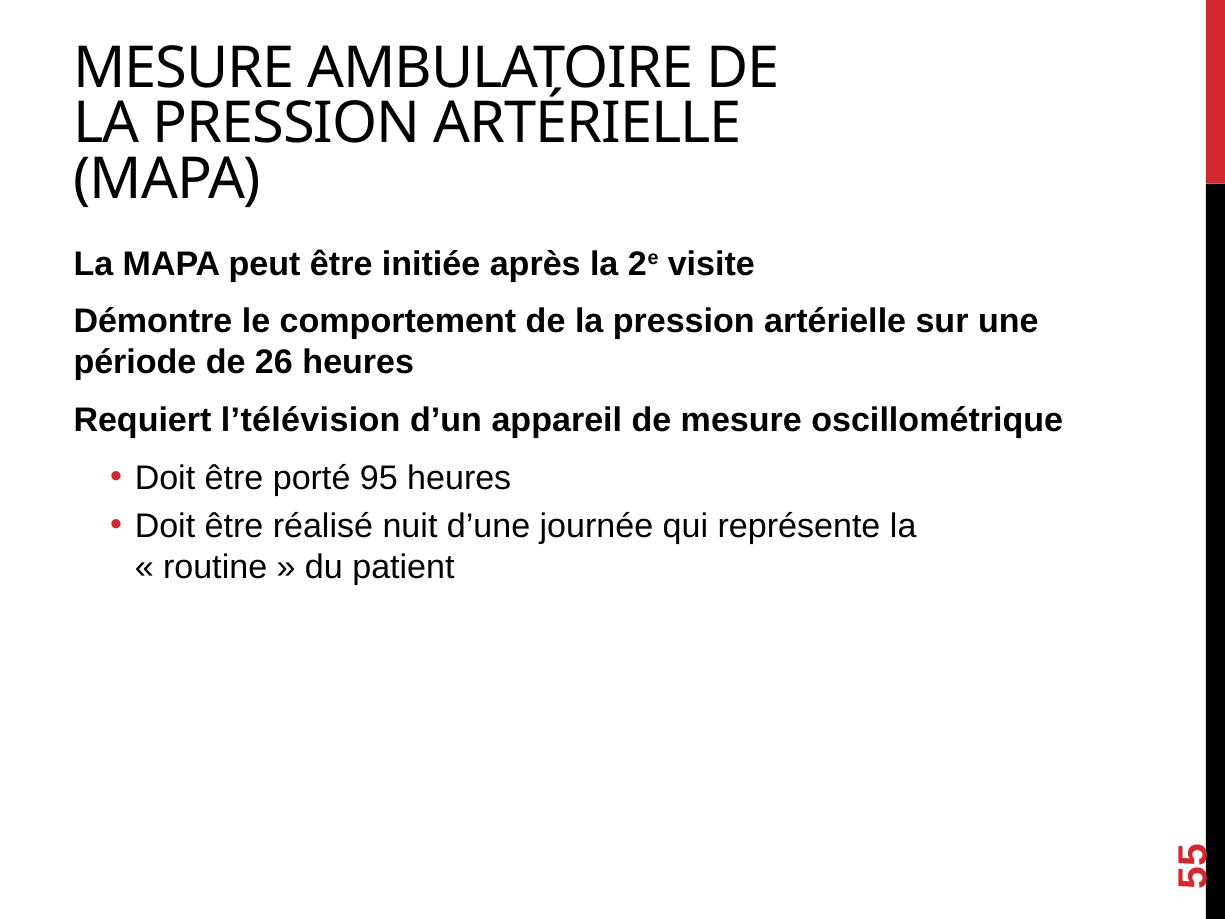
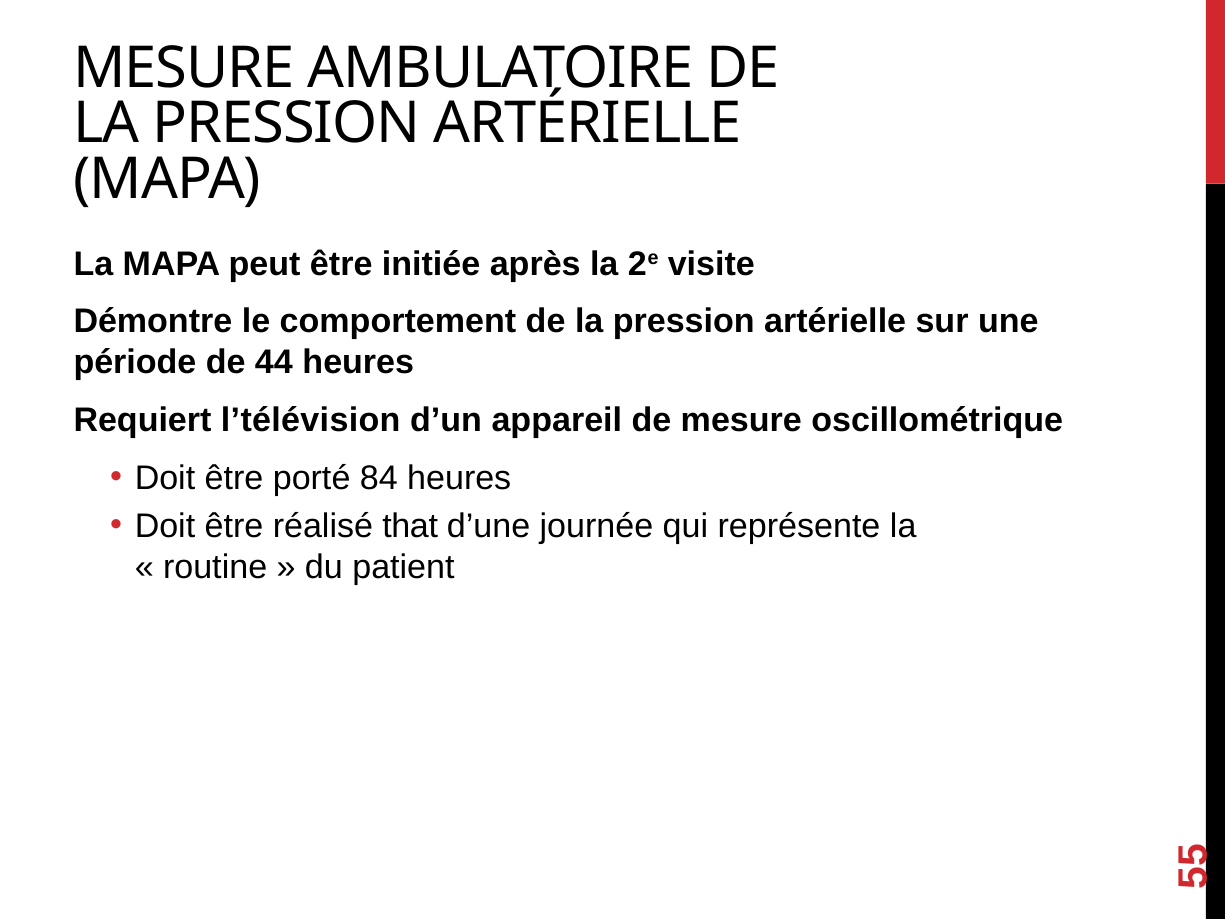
26: 26 -> 44
95: 95 -> 84
nuit: nuit -> that
